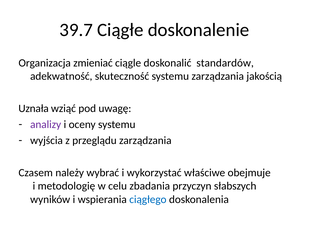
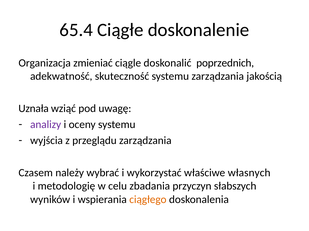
39.7: 39.7 -> 65.4
standardów: standardów -> poprzednich
obejmuje: obejmuje -> własnych
ciągłego colour: blue -> orange
